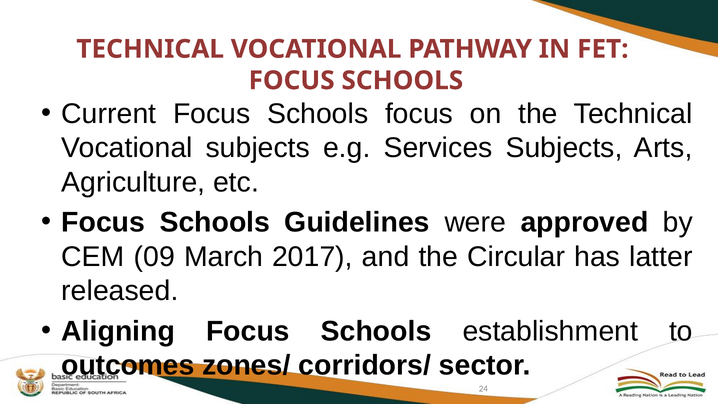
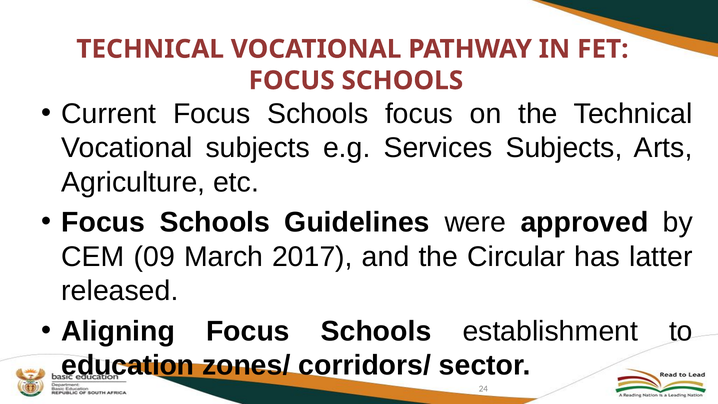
outcomes: outcomes -> education
